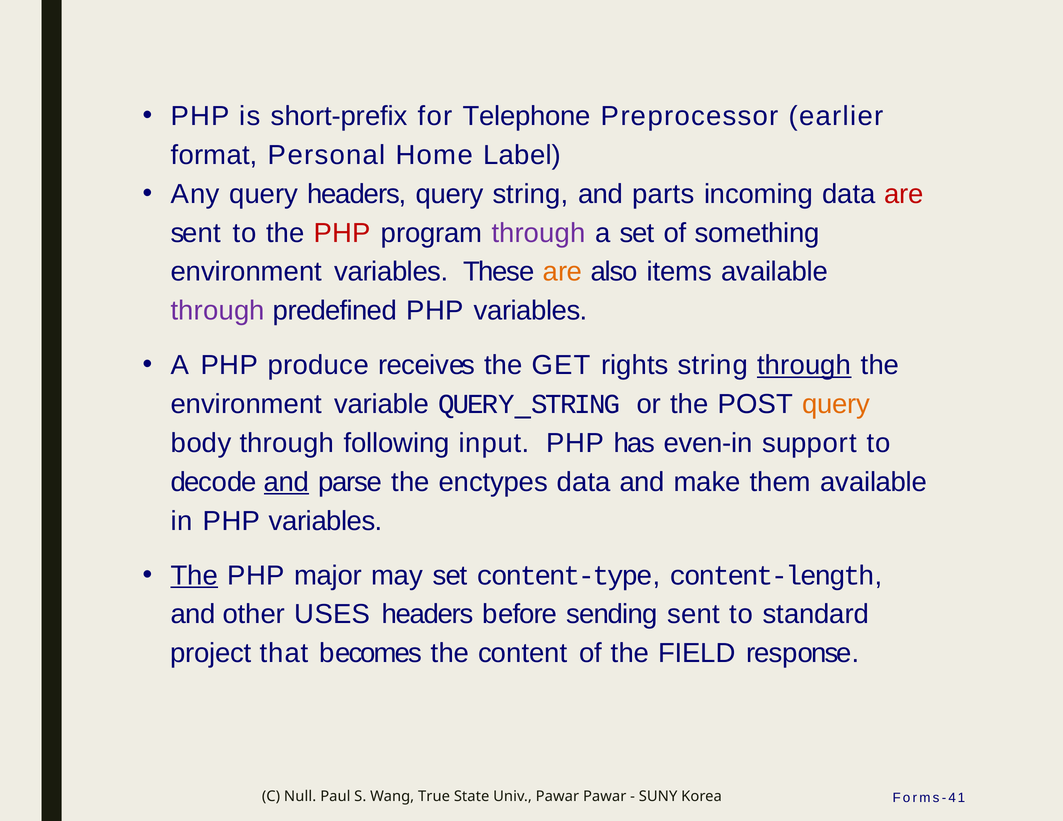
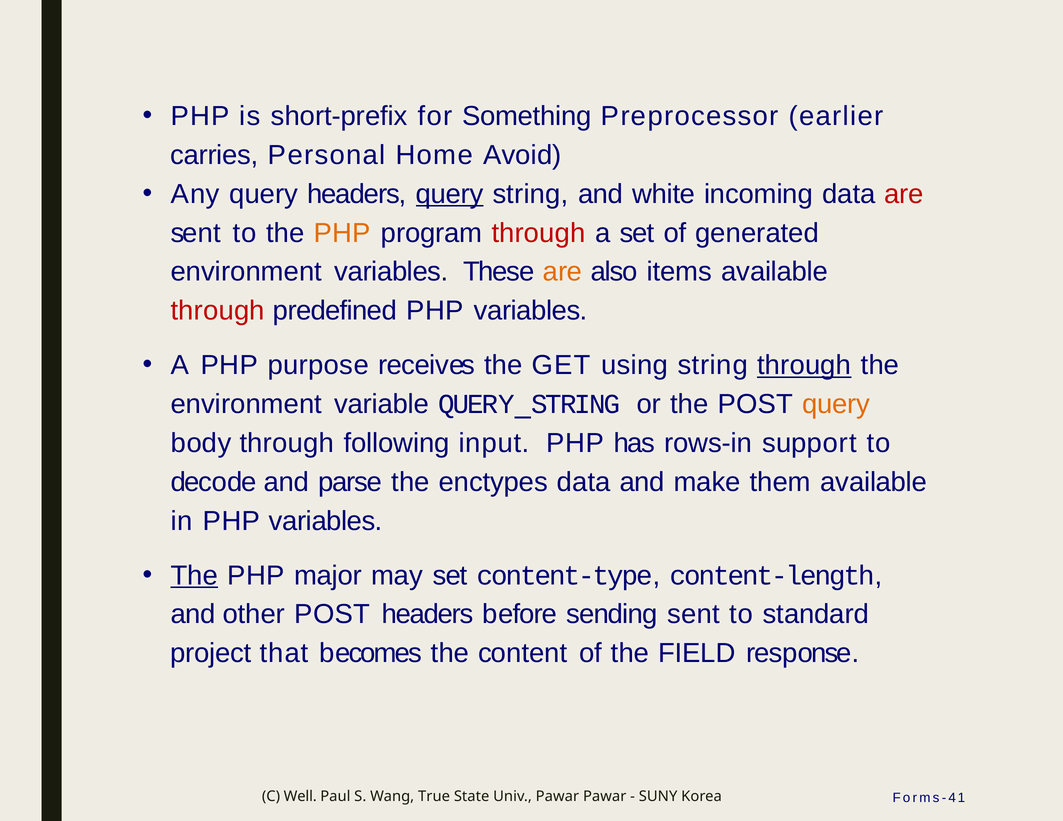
Telephone: Telephone -> Something
format: format -> carries
Label: Label -> Avoid
query at (450, 194) underline: none -> present
parts: parts -> white
PHP at (342, 233) colour: red -> orange
through at (539, 233) colour: purple -> red
something: something -> generated
through at (218, 311) colour: purple -> red
produce: produce -> purpose
rights: rights -> using
even-in: even-in -> rows-in
and at (287, 482) underline: present -> none
other USES: USES -> POST
Null: Null -> Well
